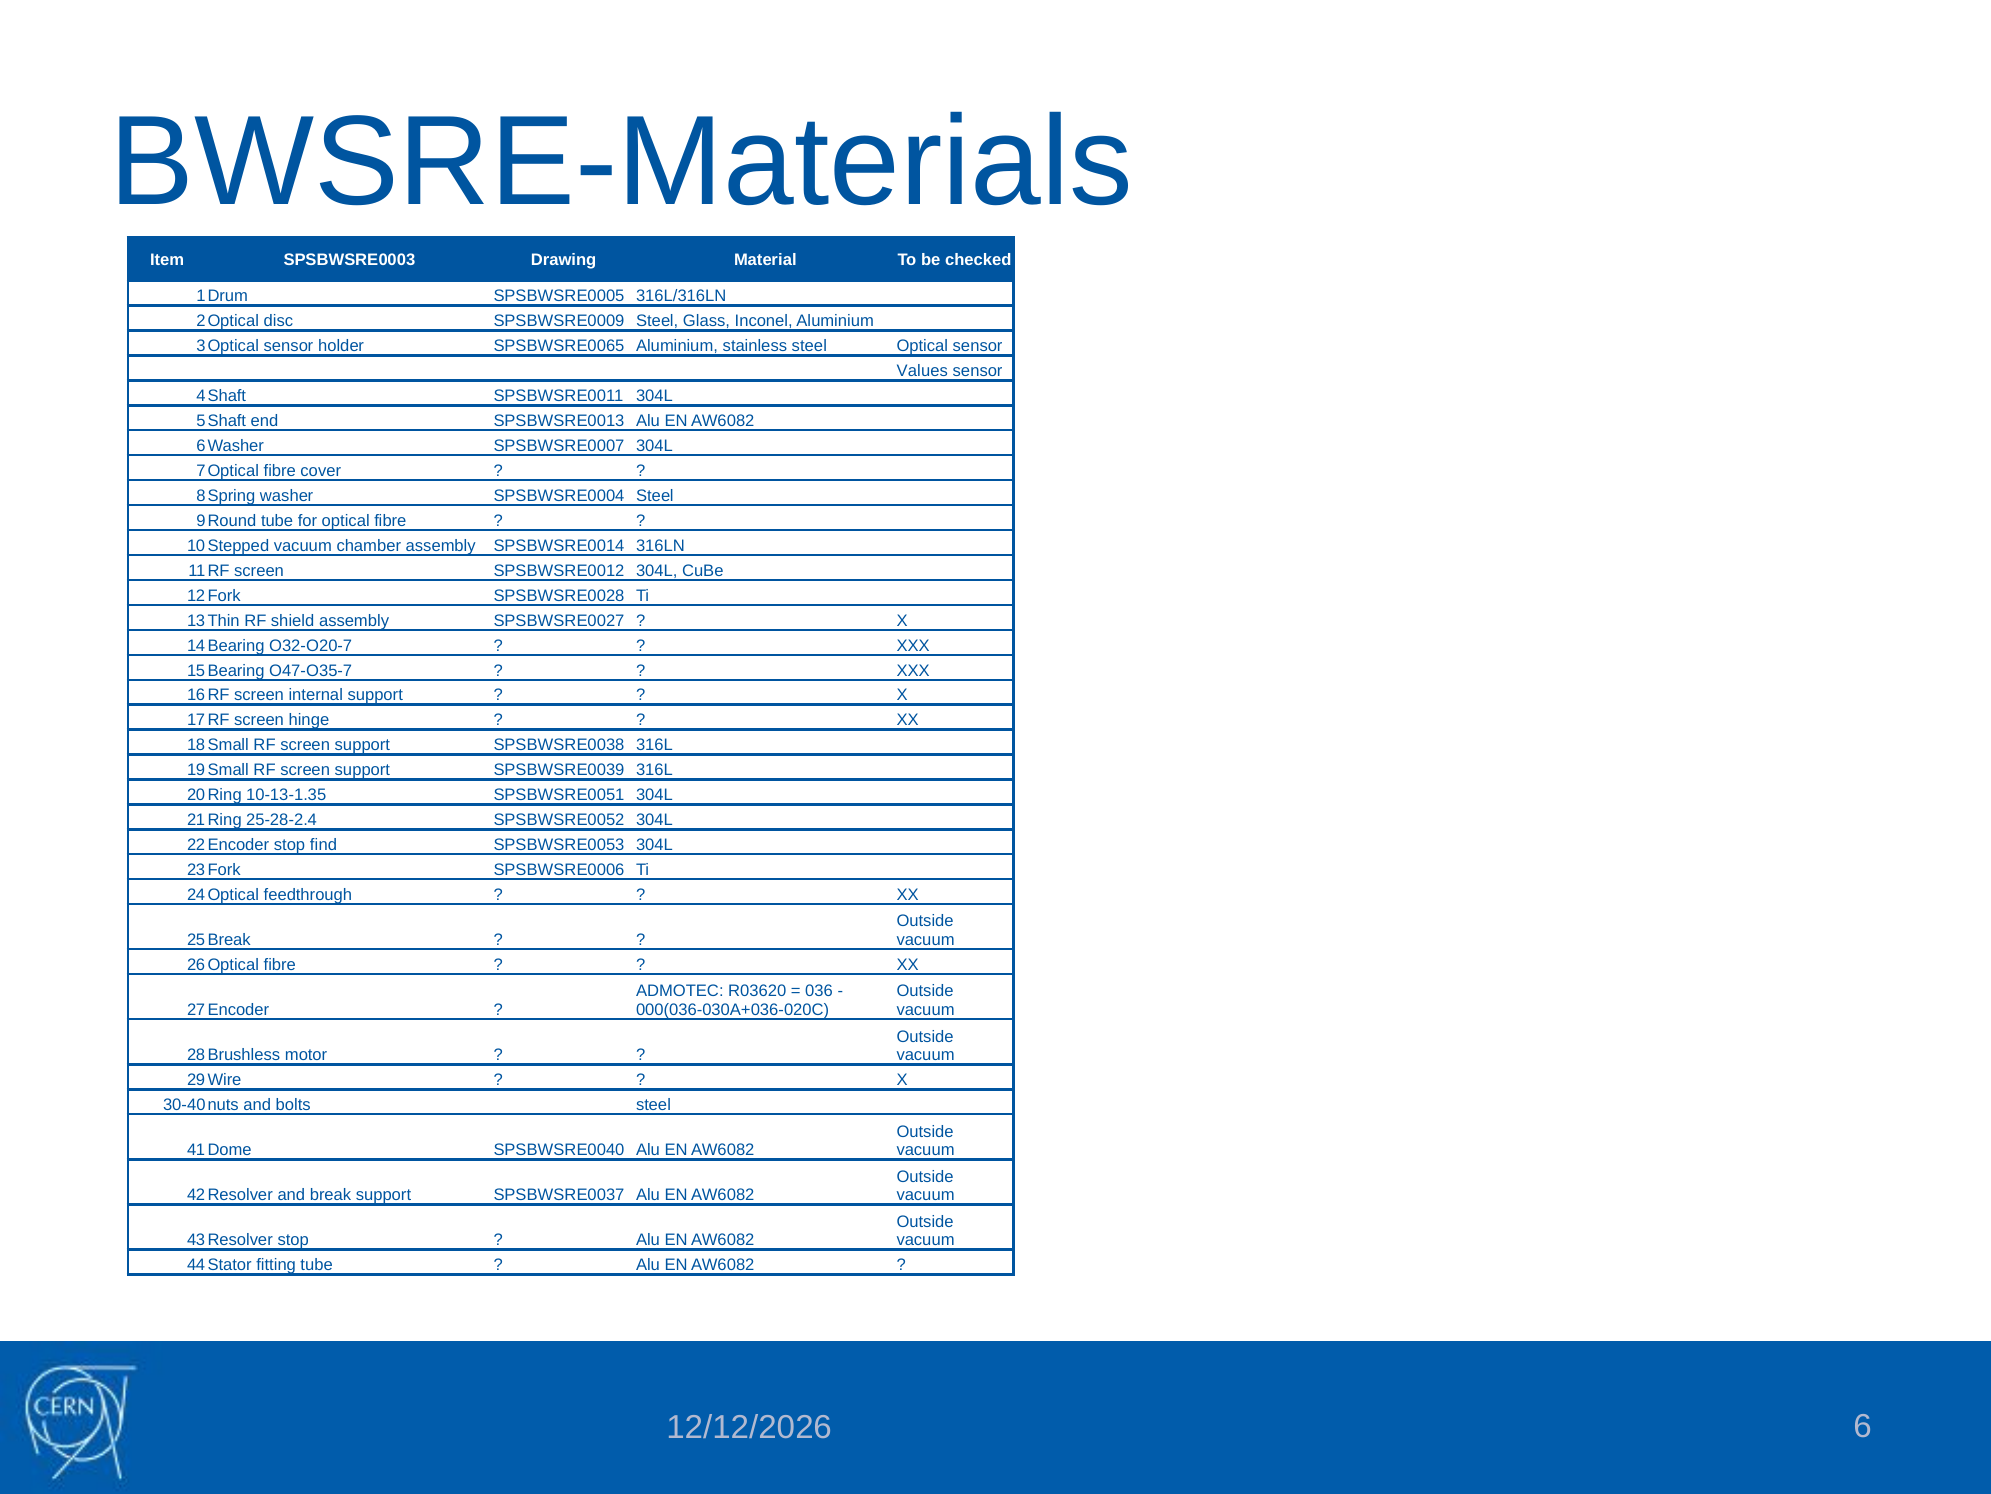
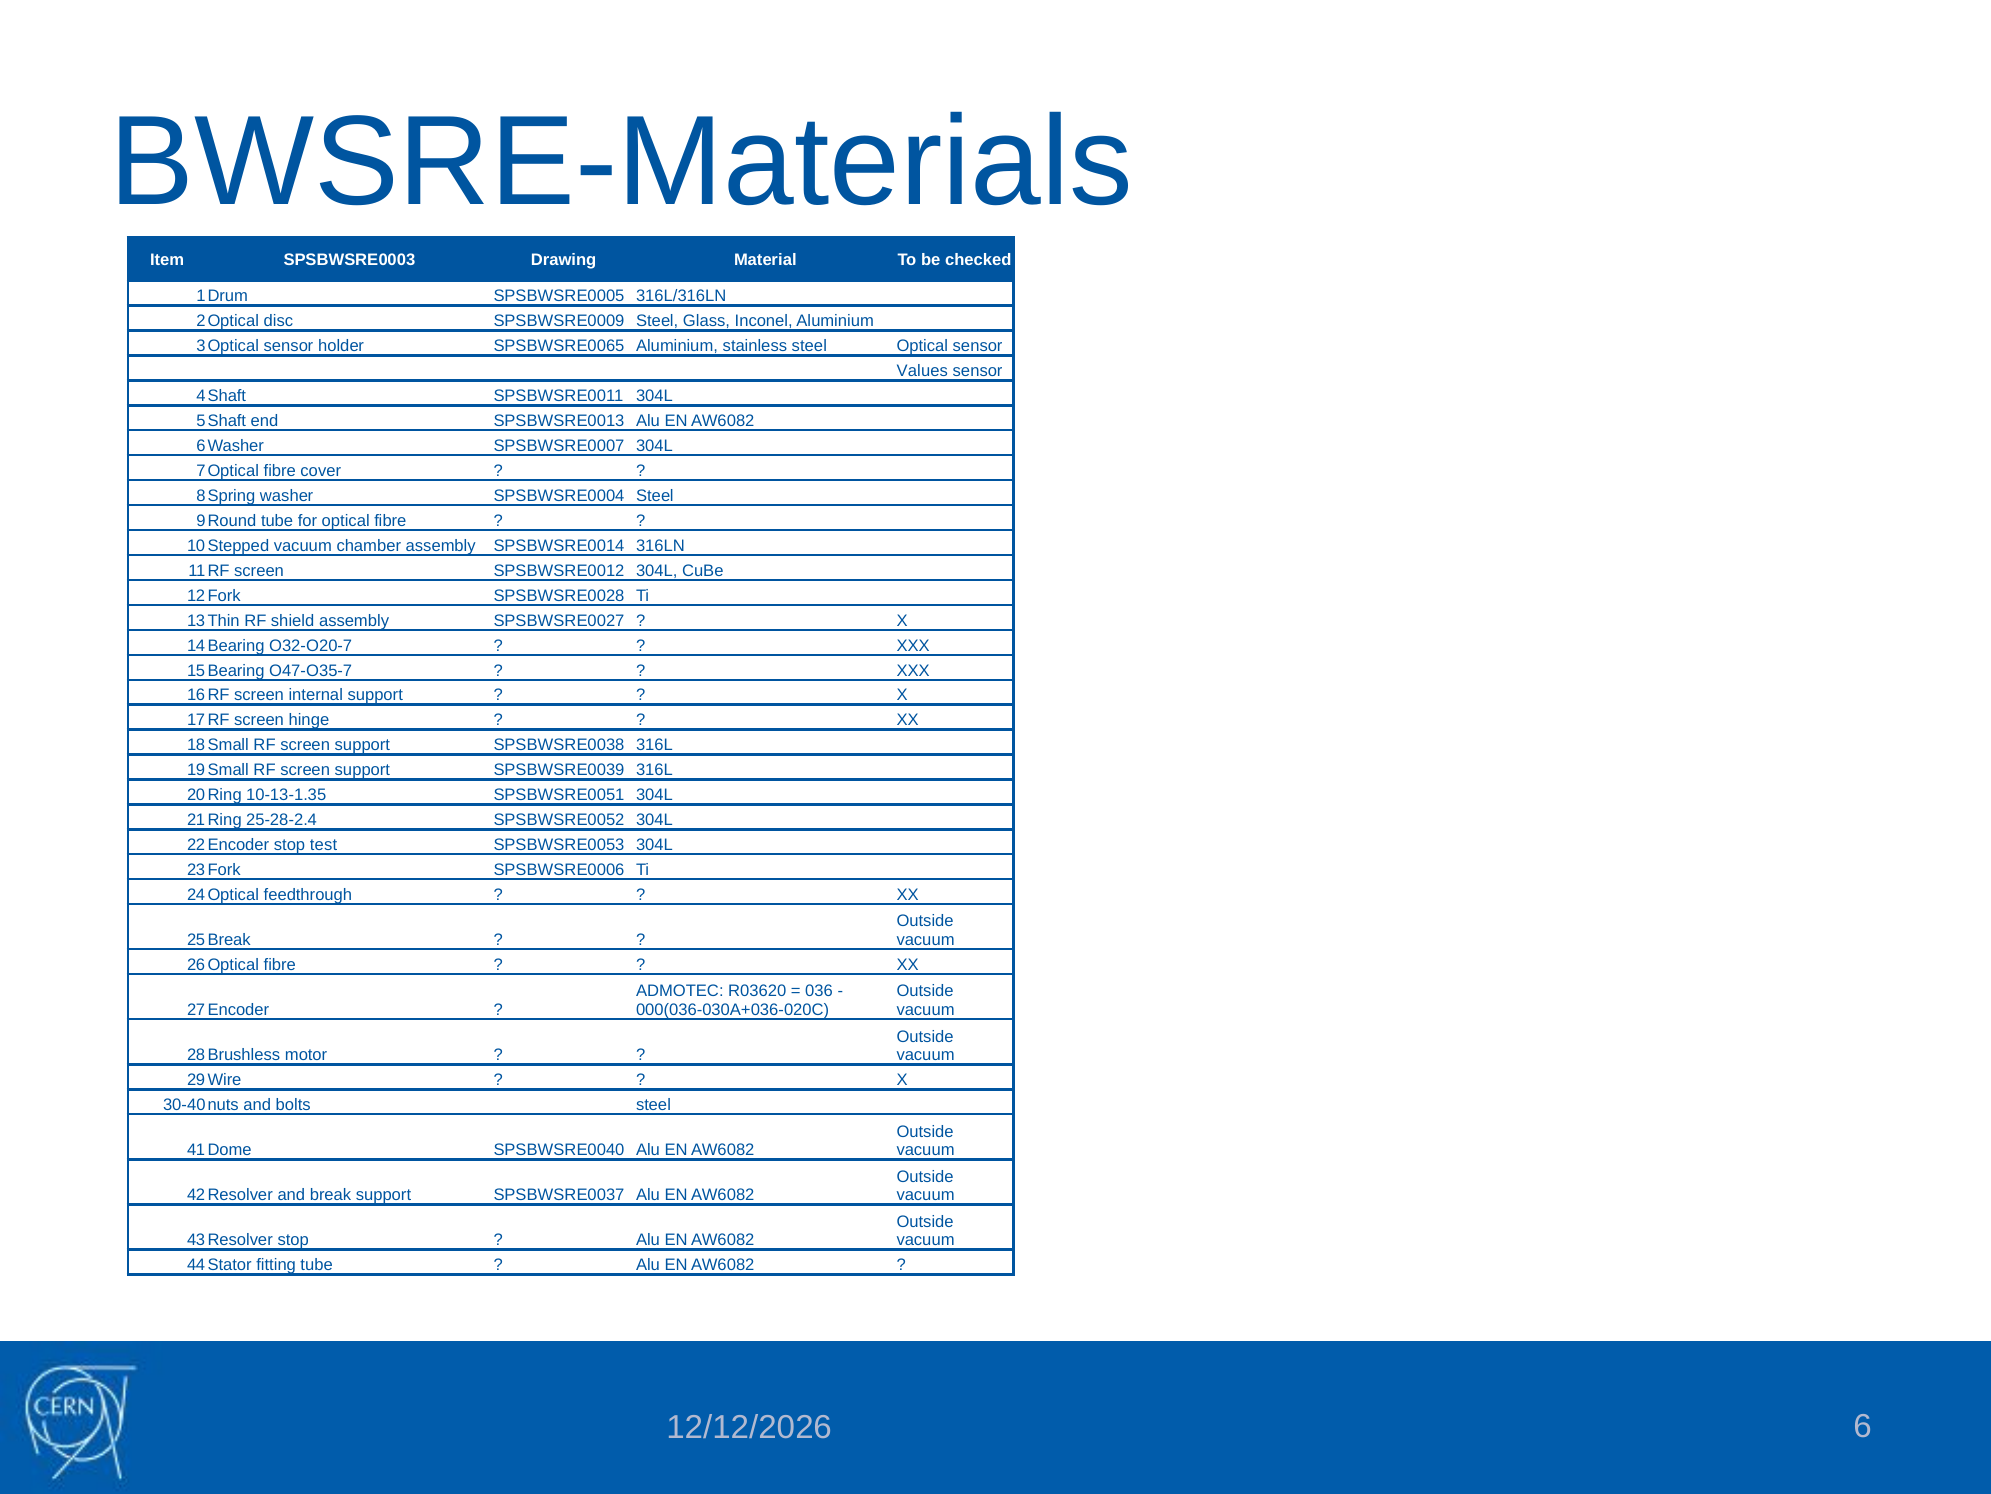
find: find -> test
